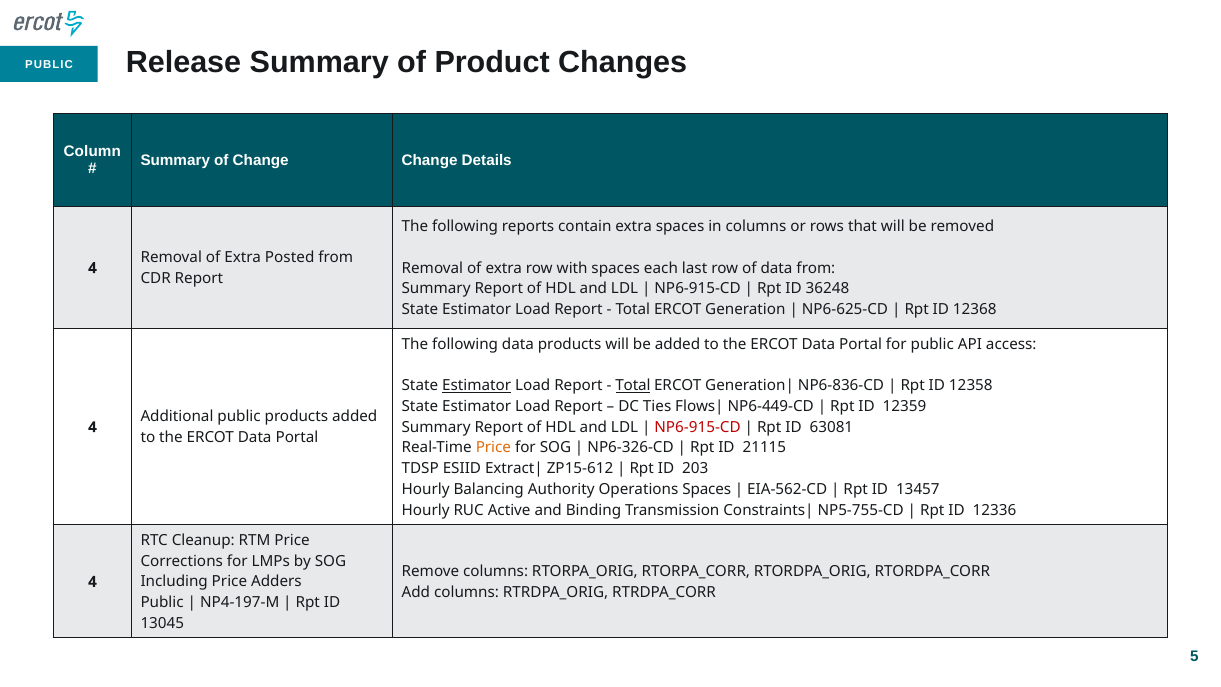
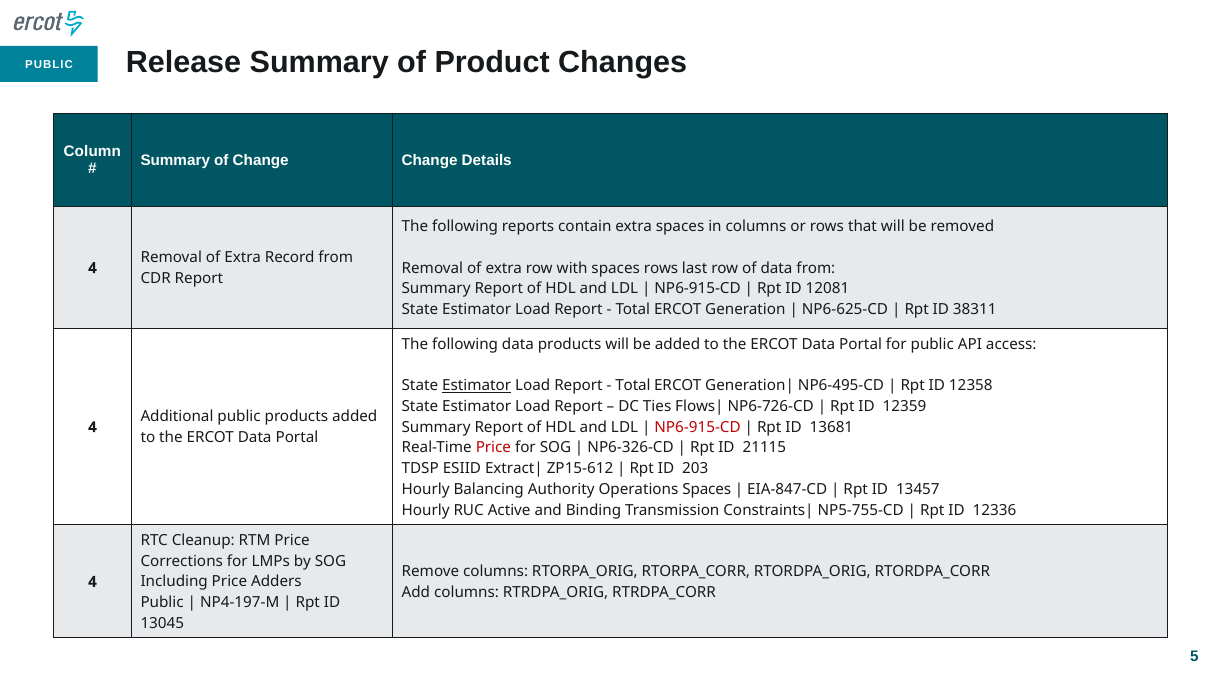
Posted: Posted -> Record
spaces each: each -> rows
36248: 36248 -> 12081
12368: 12368 -> 38311
Total at (633, 386) underline: present -> none
NP6-836-CD: NP6-836-CD -> NP6-495-CD
NP6-449-CD: NP6-449-CD -> NP6-726-CD
63081: 63081 -> 13681
Price at (493, 448) colour: orange -> red
EIA-562-CD: EIA-562-CD -> EIA-847-CD
